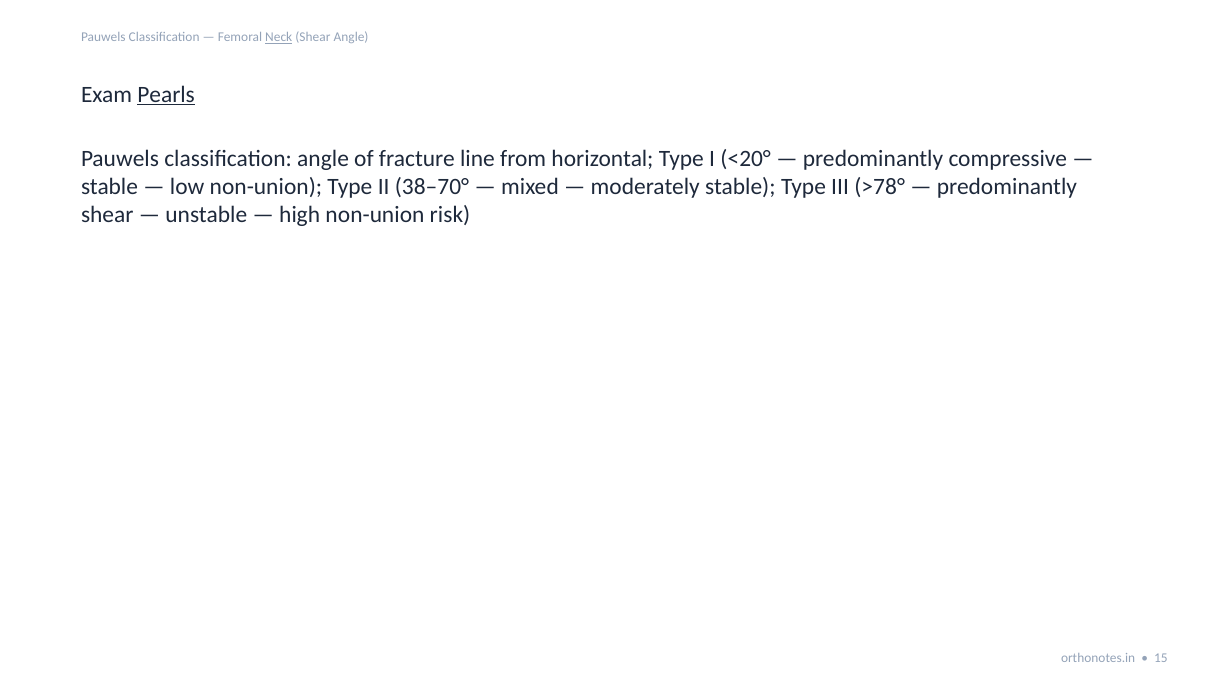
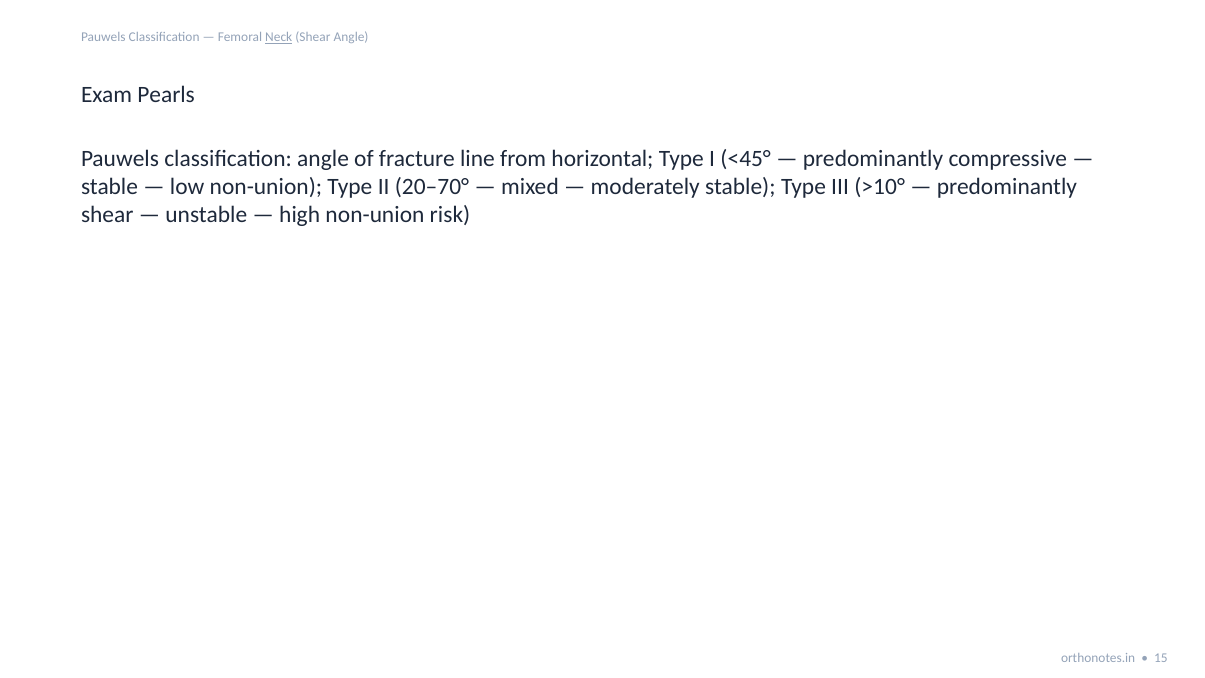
Pearls underline: present -> none
<20°: <20° -> <45°
38–70°: 38–70° -> 20–70°
>78°: >78° -> >10°
